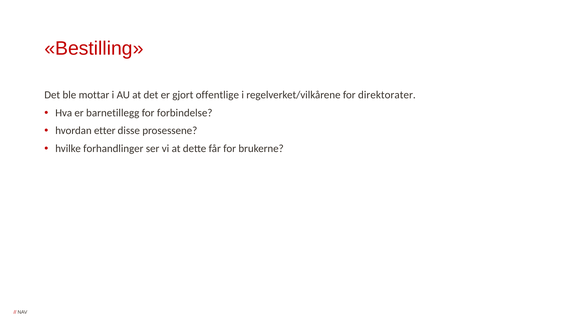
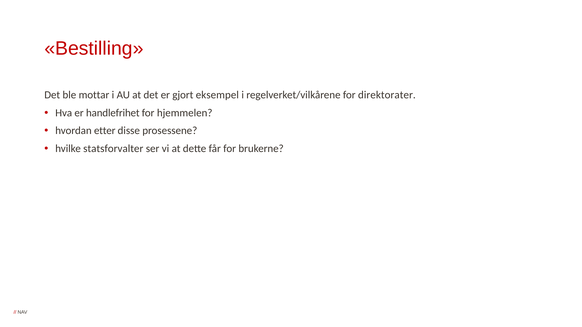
offentlige: offentlige -> eksempel
barnetillegg: barnetillegg -> handlefrihet
forbindelse: forbindelse -> hjemmelen
forhandlinger: forhandlinger -> statsforvalter
